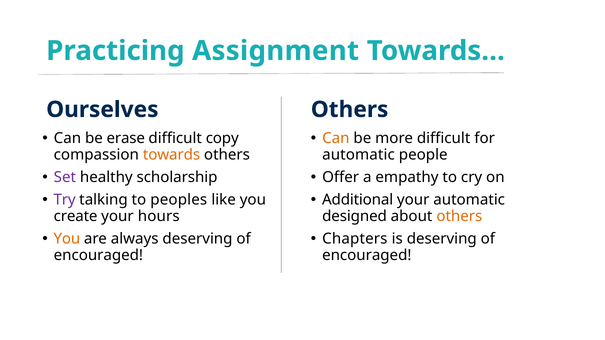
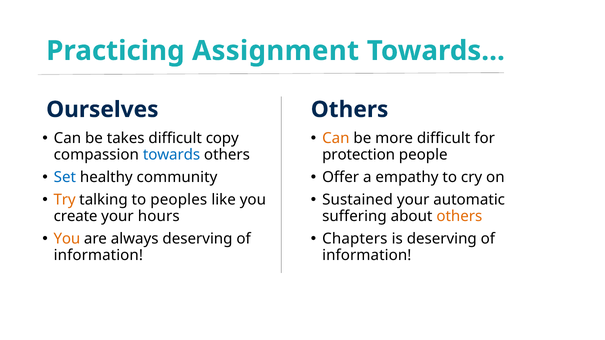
erase: erase -> takes
towards colour: orange -> blue
automatic at (358, 155): automatic -> protection
Set colour: purple -> blue
scholarship: scholarship -> community
Try colour: purple -> orange
Additional: Additional -> Sustained
designed: designed -> suffering
encouraged at (98, 255): encouraged -> information
encouraged at (367, 255): encouraged -> information
